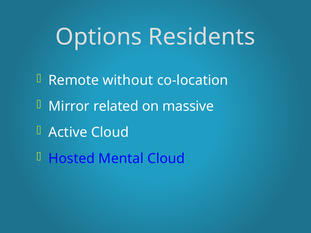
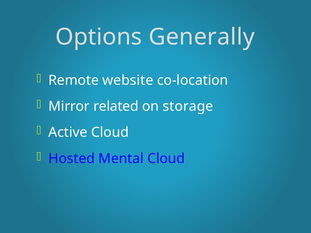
Residents: Residents -> Generally
without: without -> website
massive: massive -> storage
